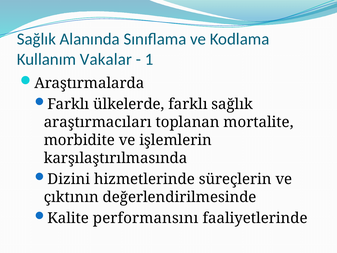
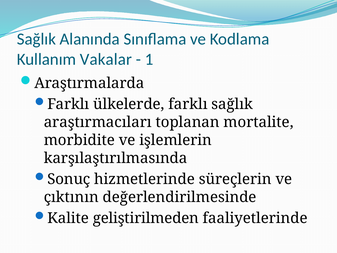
Dizini: Dizini -> Sonuç
performansını: performansını -> geliştirilmeden
